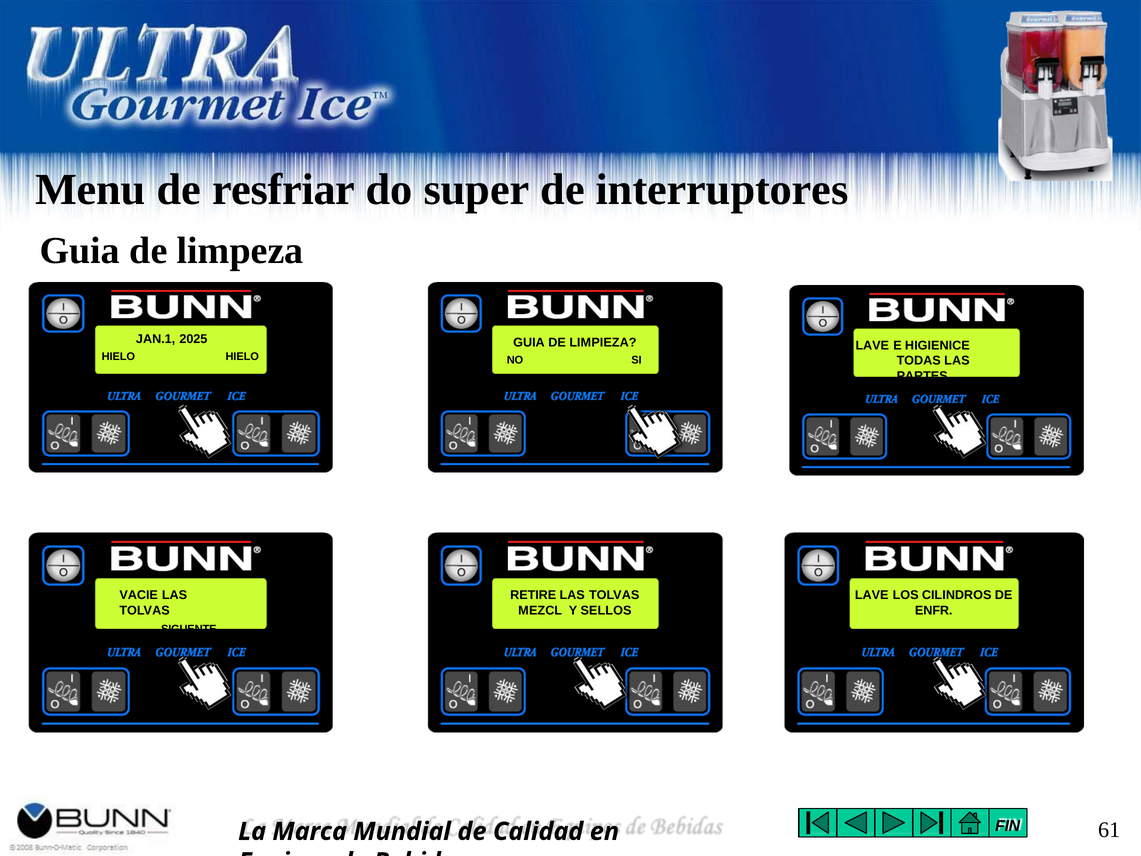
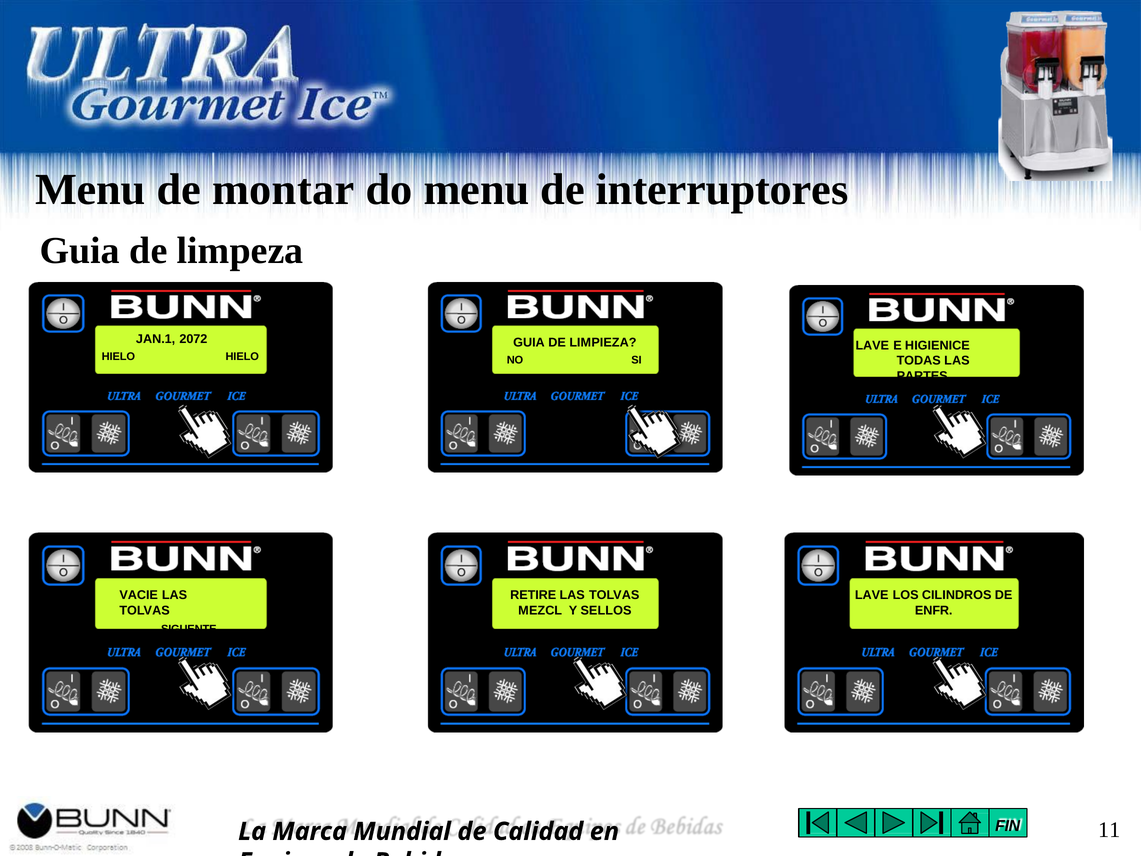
resfriar: resfriar -> montar
do super: super -> menu
2025: 2025 -> 2072
61: 61 -> 11
